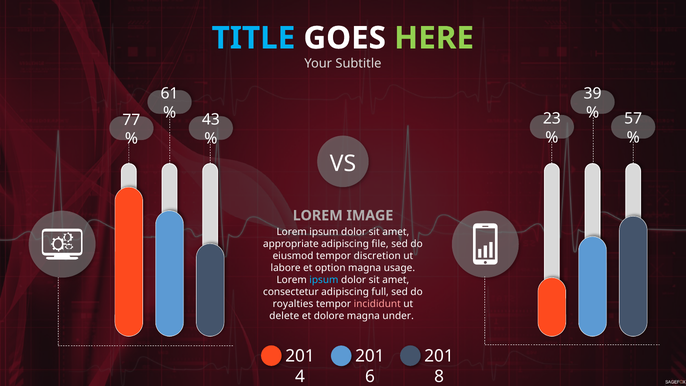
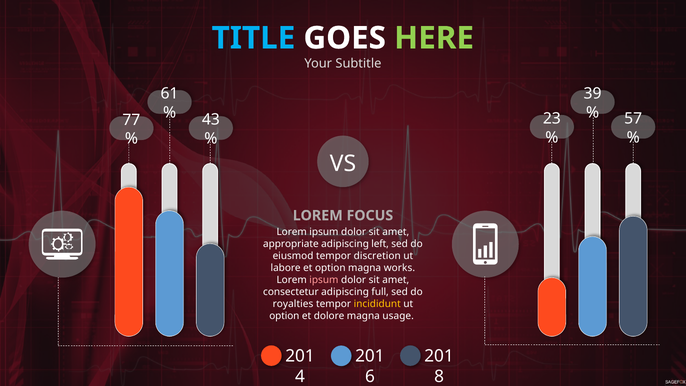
IMAGE: IMAGE -> FOCUS
file: file -> left
usage: usage -> works
ipsum at (324, 280) colour: light blue -> pink
incididunt colour: pink -> yellow
delete at (284, 316): delete -> option
under: under -> usage
